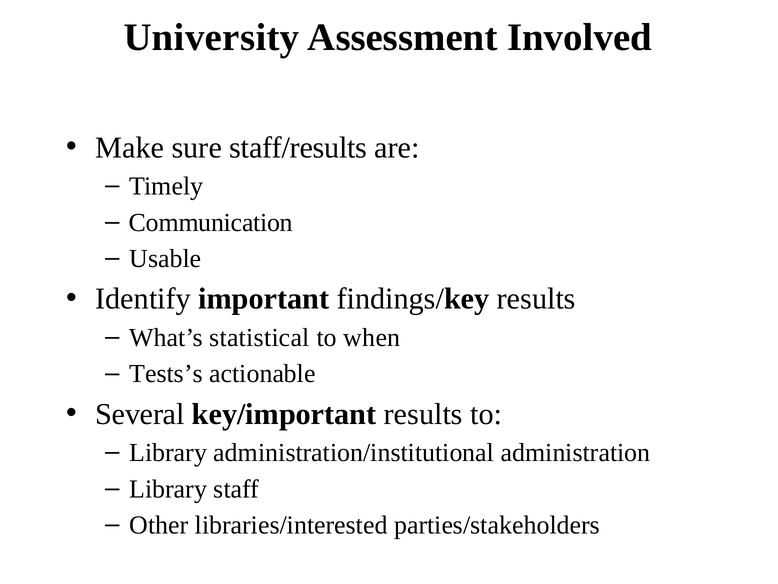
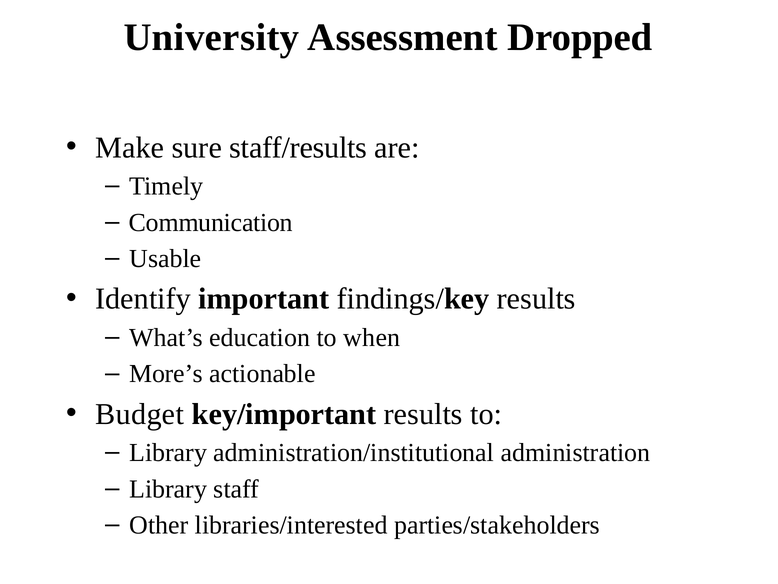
Involved: Involved -> Dropped
statistical: statistical -> education
Tests’s: Tests’s -> More’s
Several: Several -> Budget
